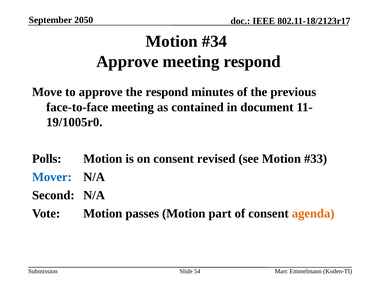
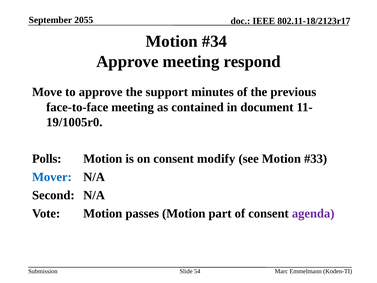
2050: 2050 -> 2055
the respond: respond -> support
revised: revised -> modify
agenda colour: orange -> purple
